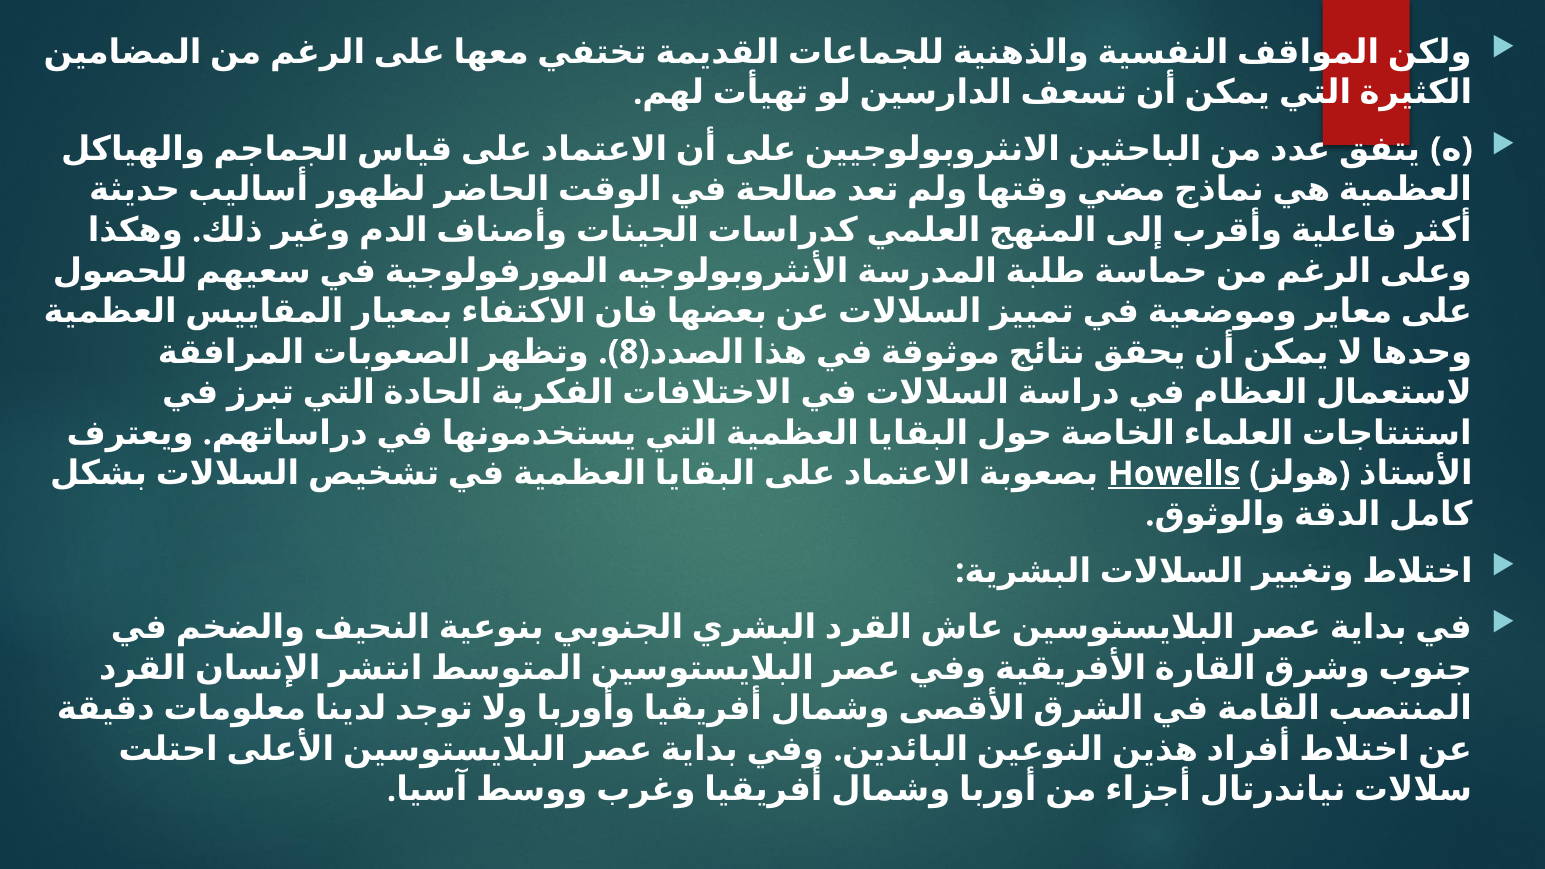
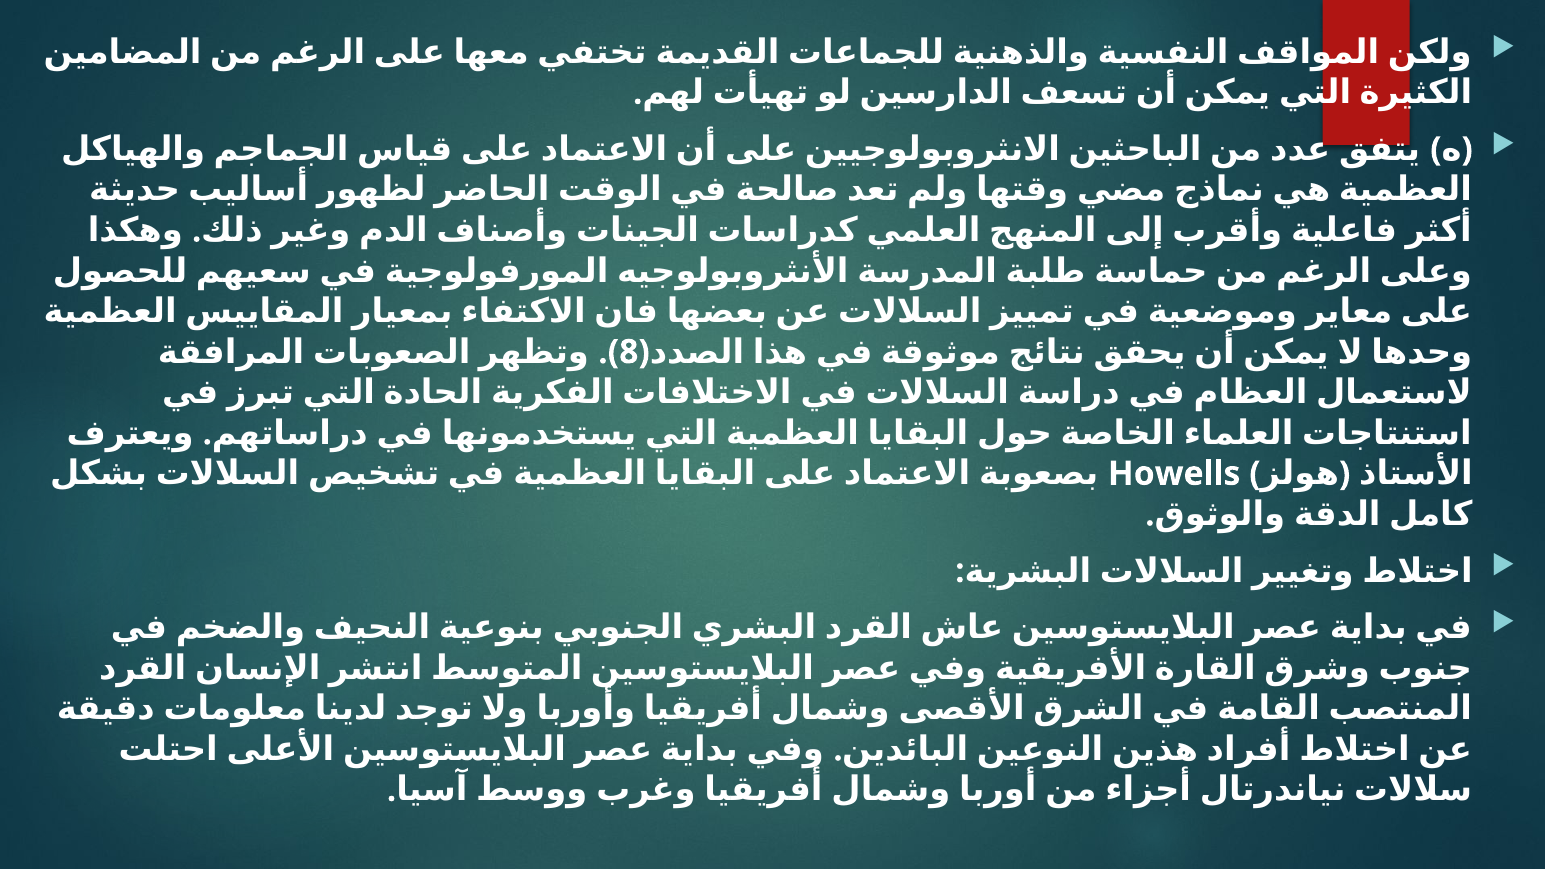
Howells underline: present -> none
